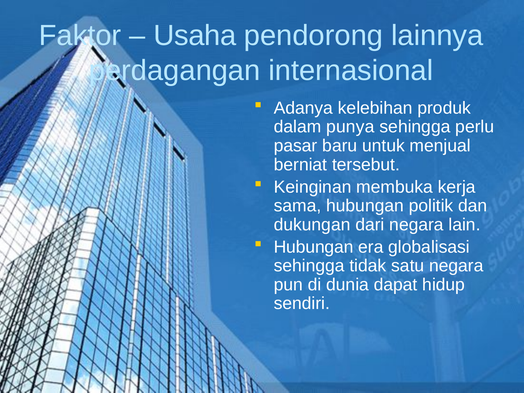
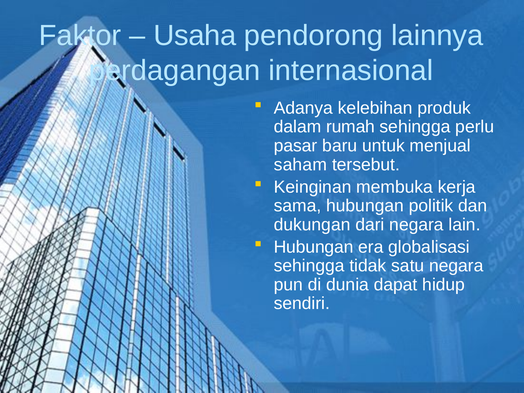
punya: punya -> rumah
berniat: berniat -> saham
